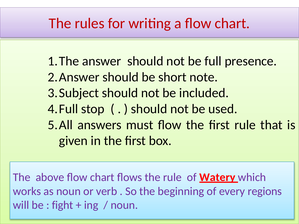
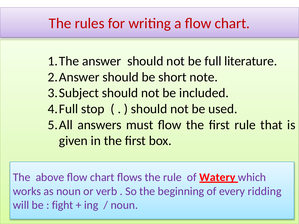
presence: presence -> literature
regions: regions -> ridding
